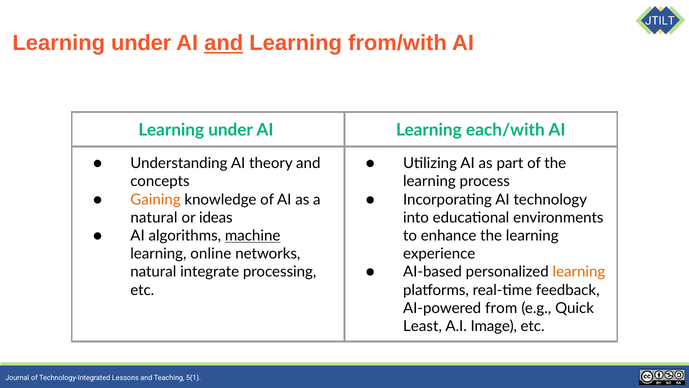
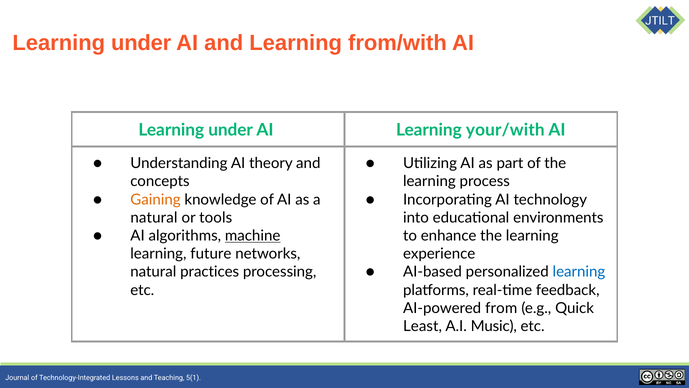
and at (224, 43) underline: present -> none
each/with: each/with -> your/with
ideas: ideas -> tools
online: online -> future
learning at (579, 272) colour: orange -> blue
integrate: integrate -> practices
Image: Image -> Music
